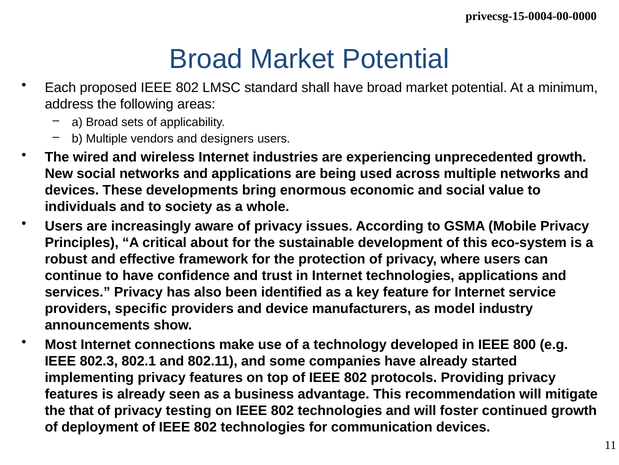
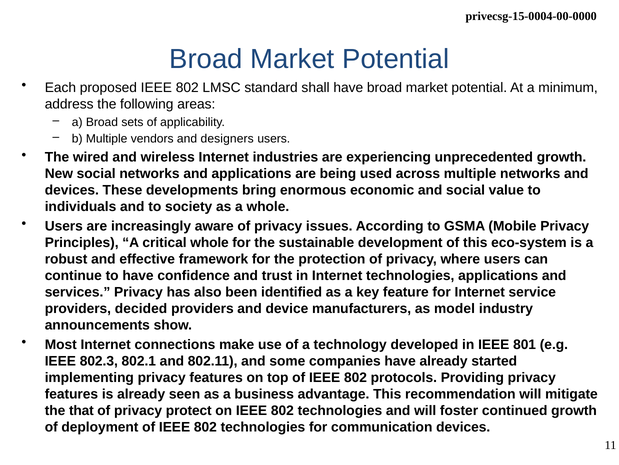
critical about: about -> whole
specific: specific -> decided
800: 800 -> 801
testing: testing -> protect
